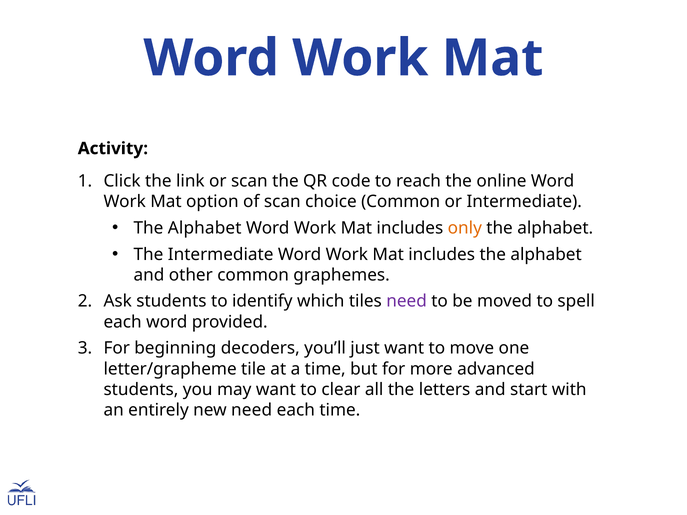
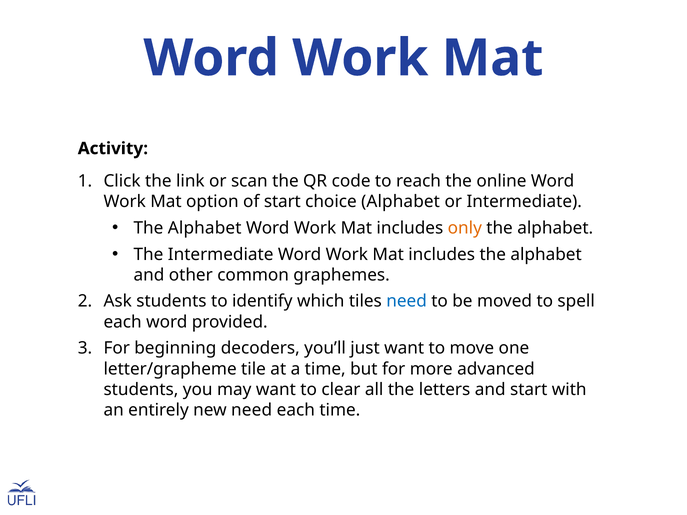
of scan: scan -> start
choice Common: Common -> Alphabet
need at (407, 301) colour: purple -> blue
